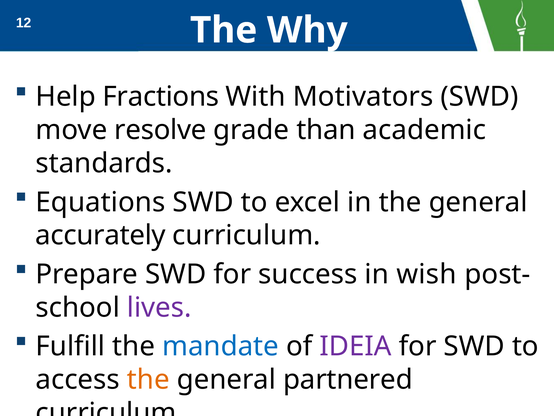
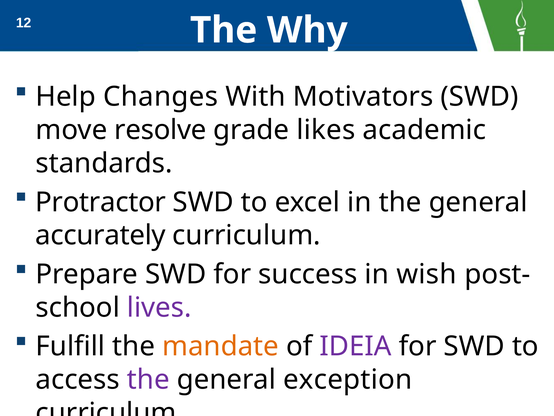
Fractions: Fractions -> Changes
than: than -> likes
Equations: Equations -> Protractor
mandate colour: blue -> orange
the at (148, 379) colour: orange -> purple
partnered: partnered -> exception
